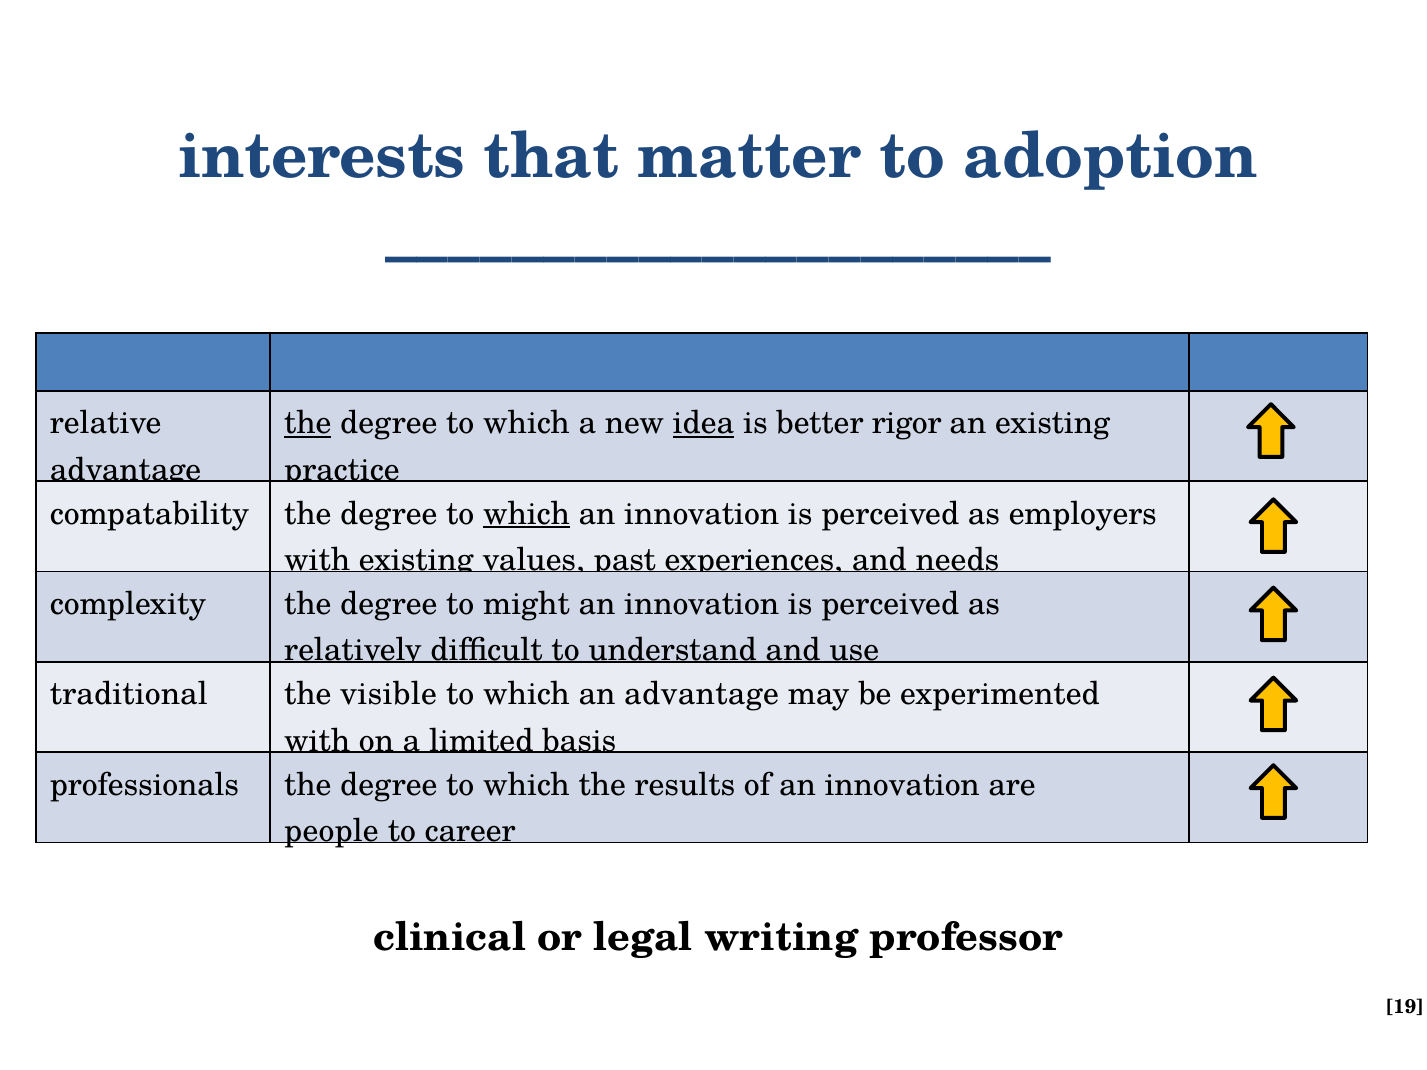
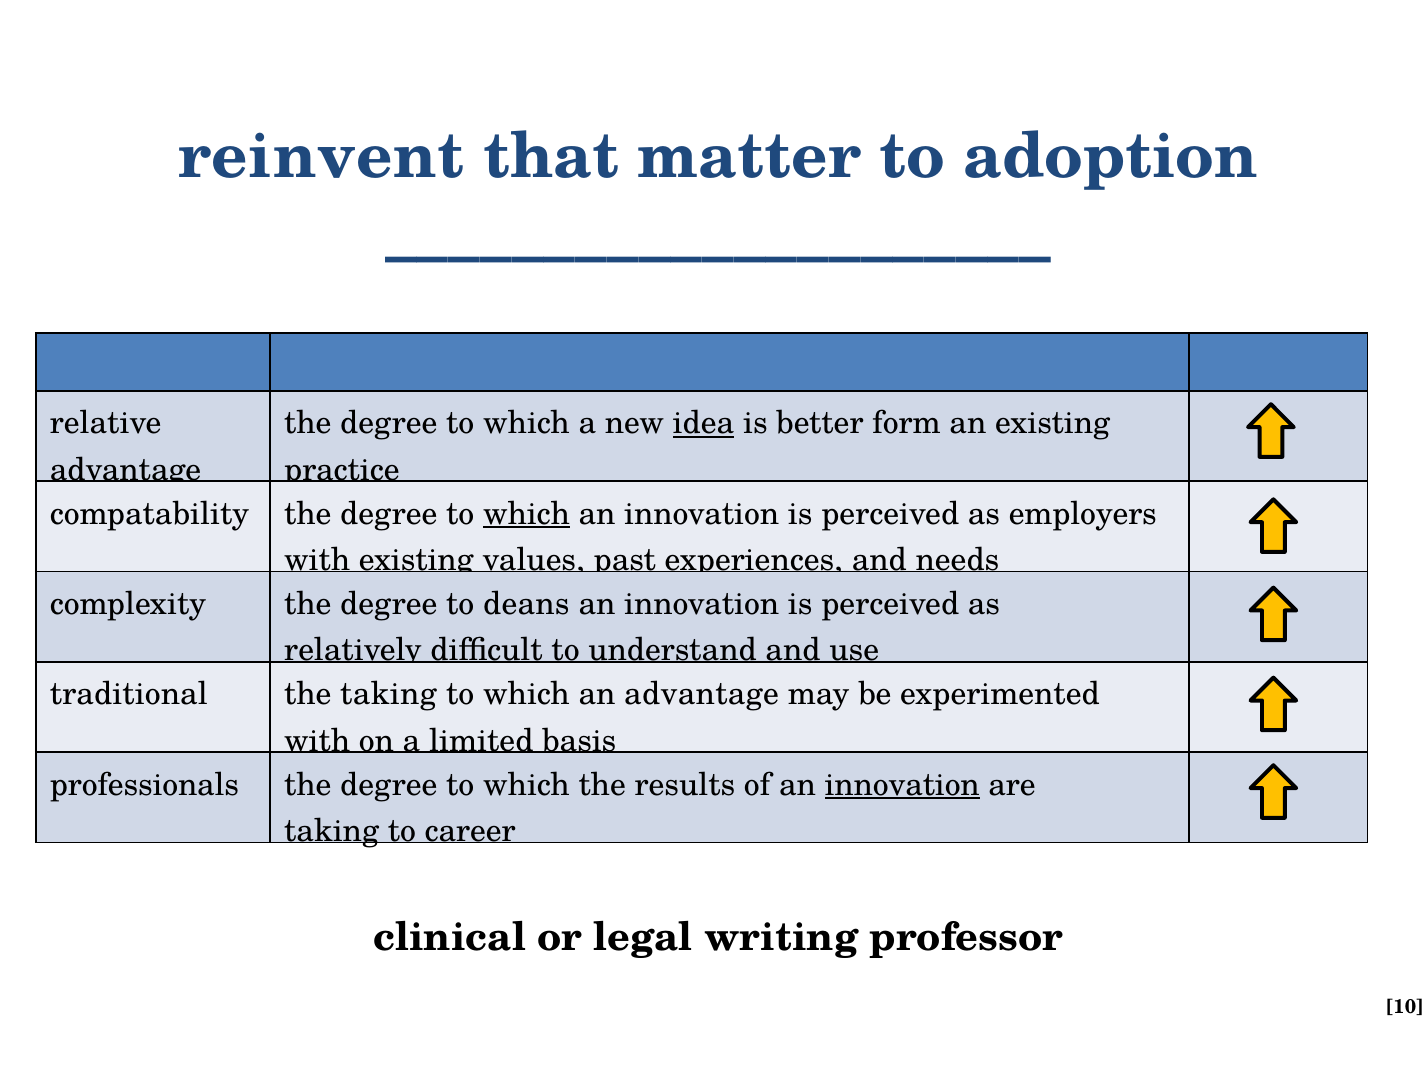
interests: interests -> reinvent
the at (308, 423) underline: present -> none
rigor: rigor -> form
might: might -> deans
the visible: visible -> taking
innovation at (902, 785) underline: none -> present
people at (332, 831): people -> taking
19: 19 -> 10
